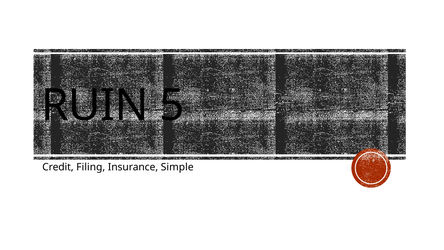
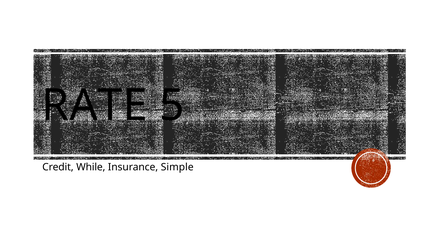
RUIN: RUIN -> RATE
Filing: Filing -> While
